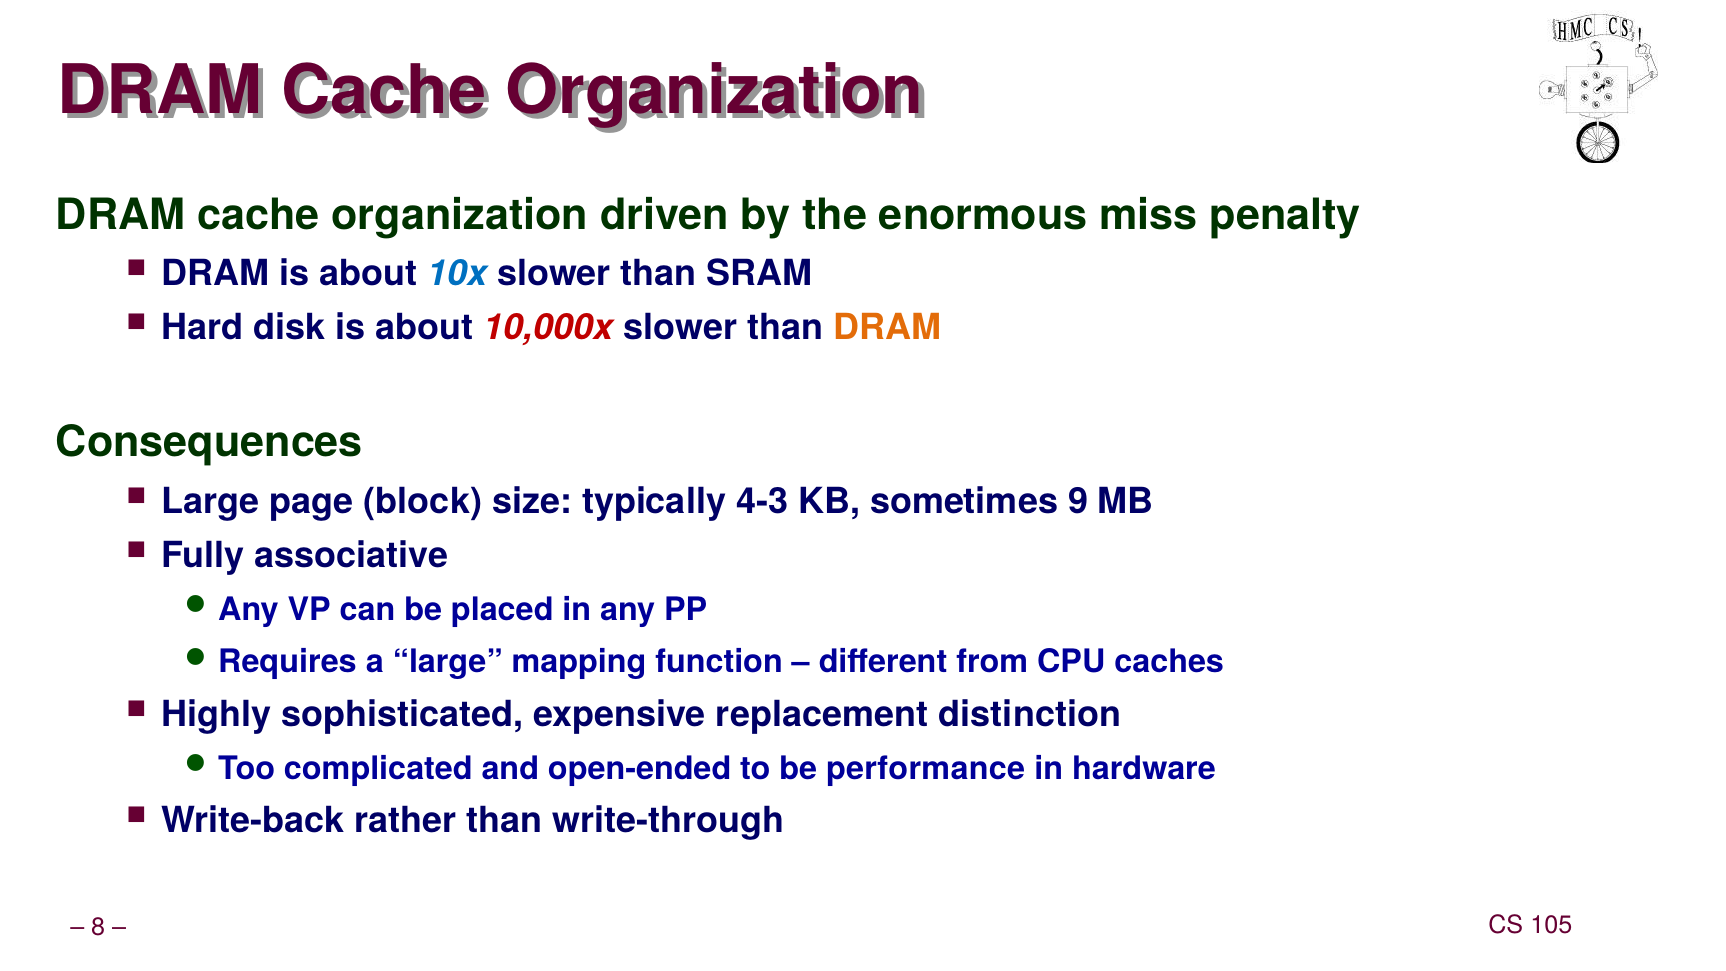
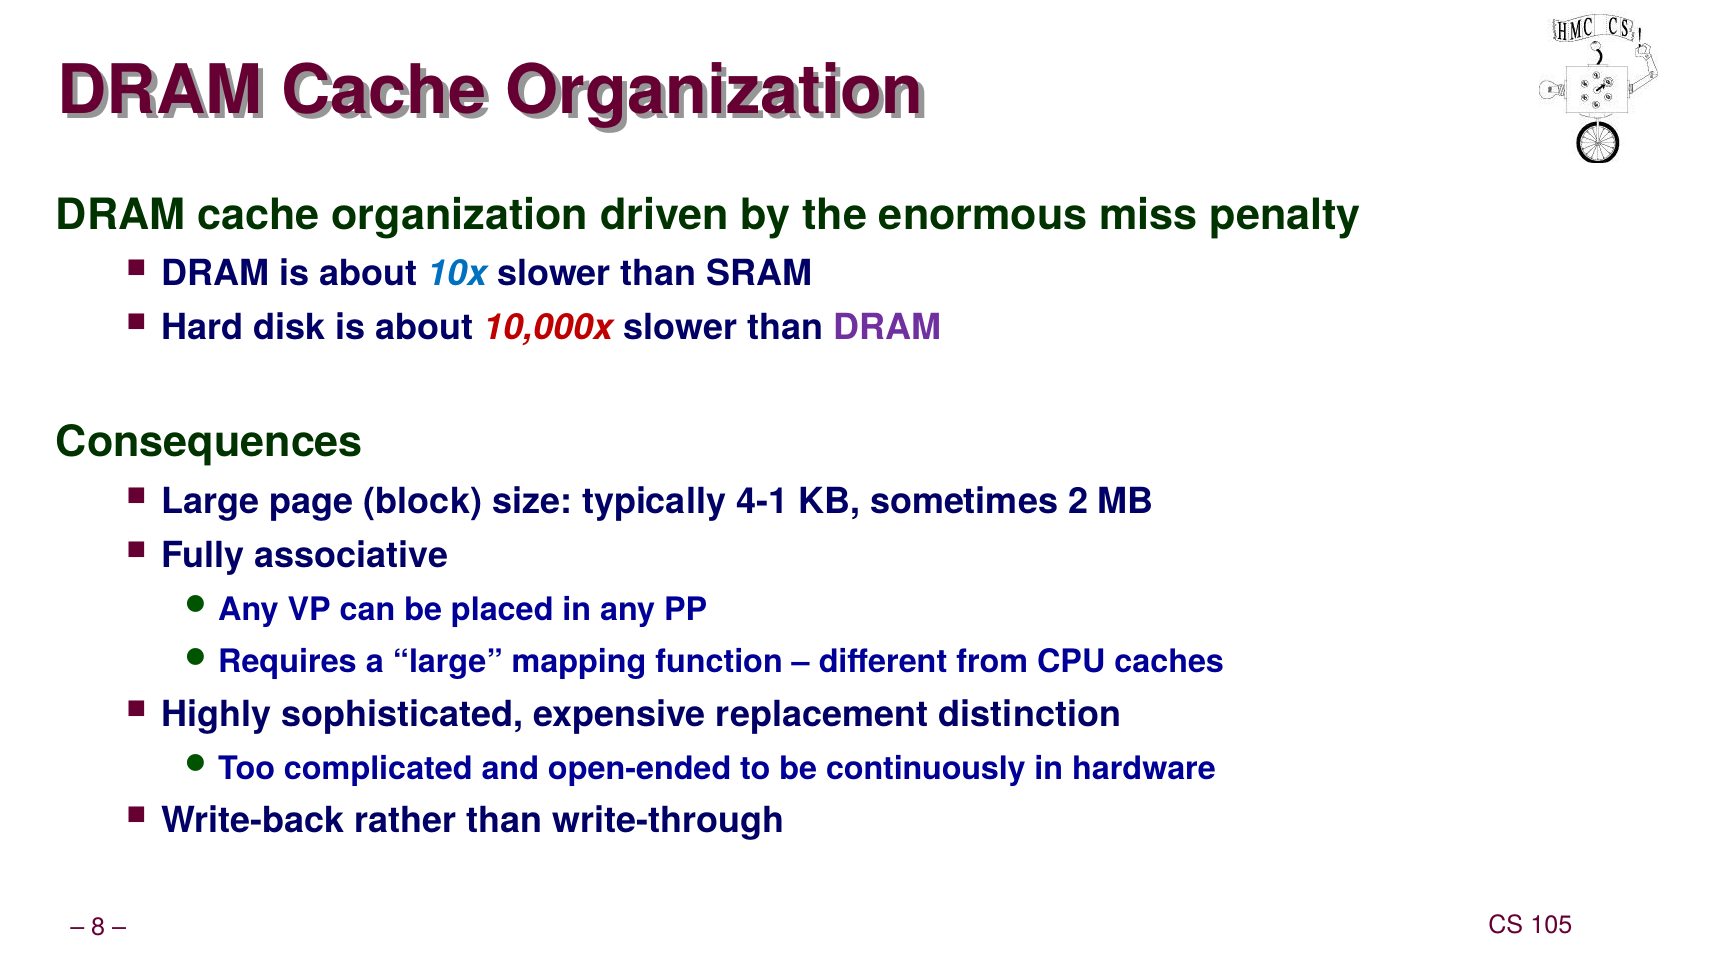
DRAM at (887, 328) colour: orange -> purple
4-3: 4-3 -> 4-1
9: 9 -> 2
performance: performance -> continuously
